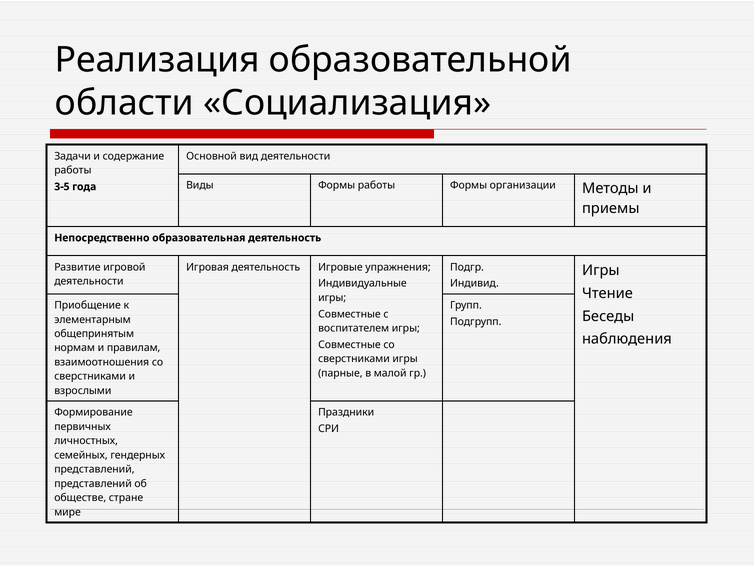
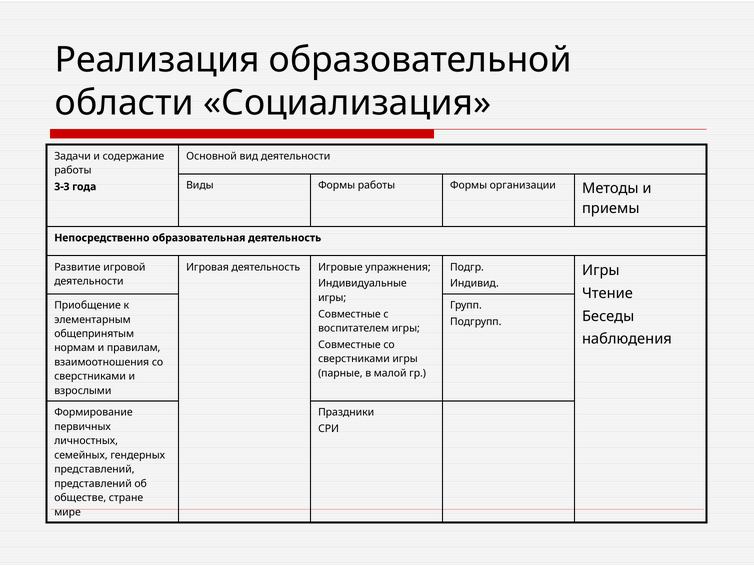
3-5: 3-5 -> 3-3
